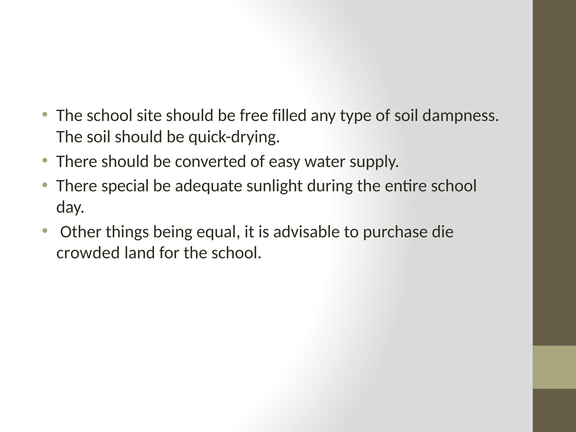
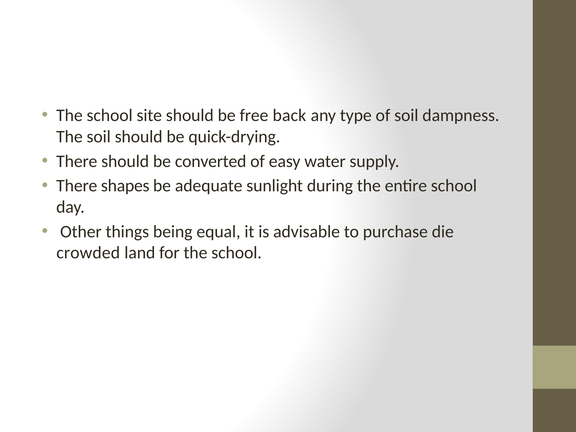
filled: filled -> back
special: special -> shapes
